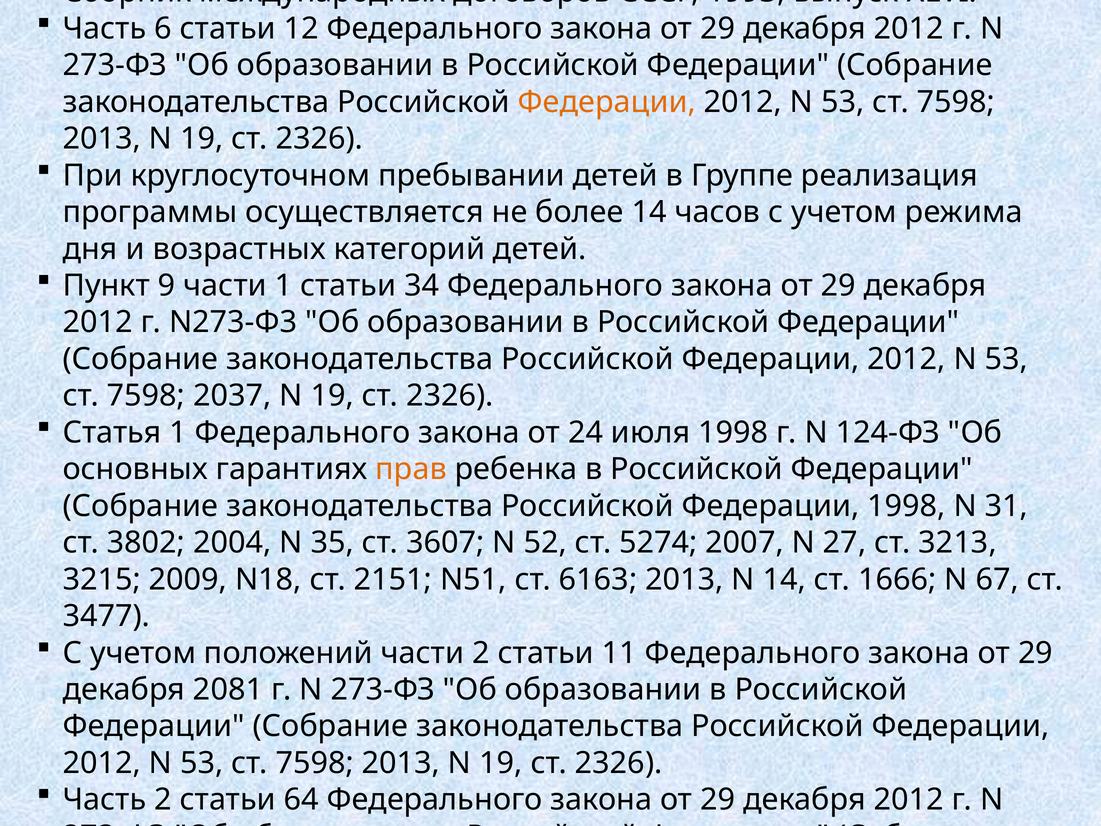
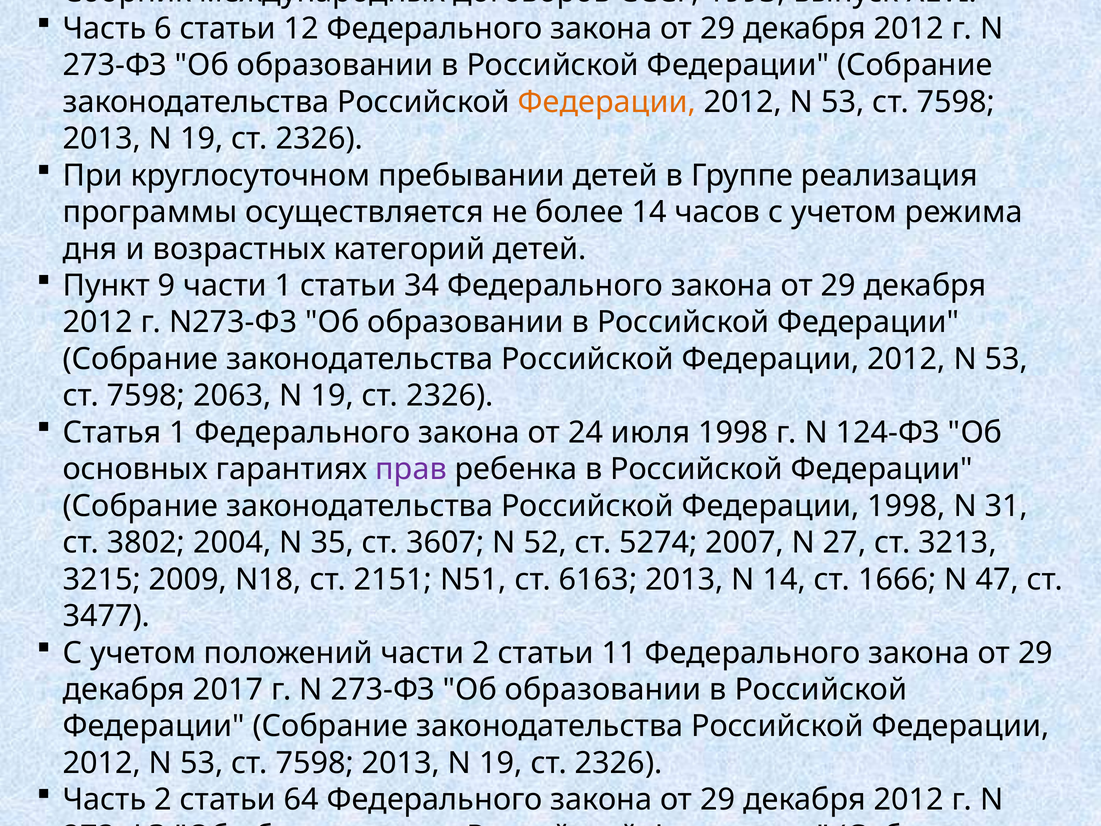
2037: 2037 -> 2063
прав colour: orange -> purple
67: 67 -> 47
2081: 2081 -> 2017
